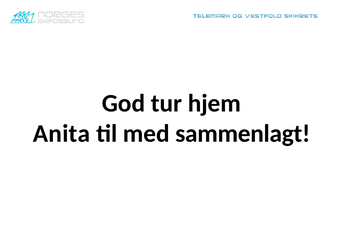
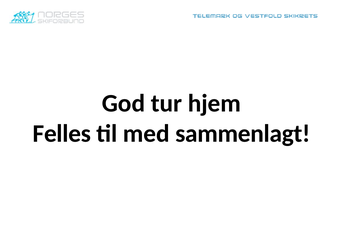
Anita: Anita -> Felles
